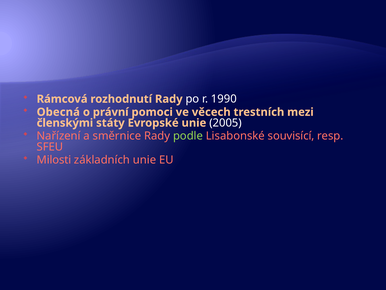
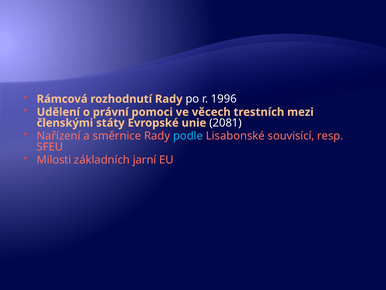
1990: 1990 -> 1996
Obecná: Obecná -> Udělení
2005: 2005 -> 2081
podle colour: light green -> light blue
základních unie: unie -> jarní
